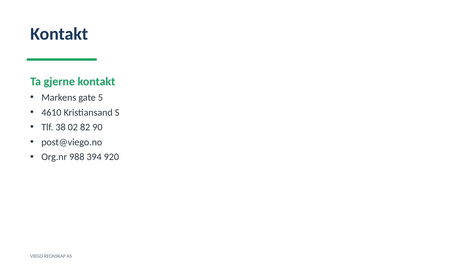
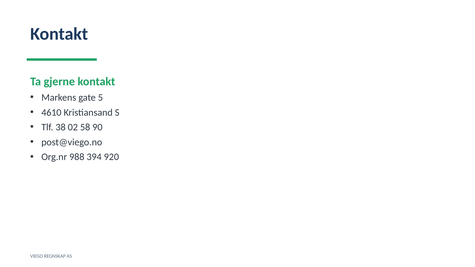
82: 82 -> 58
